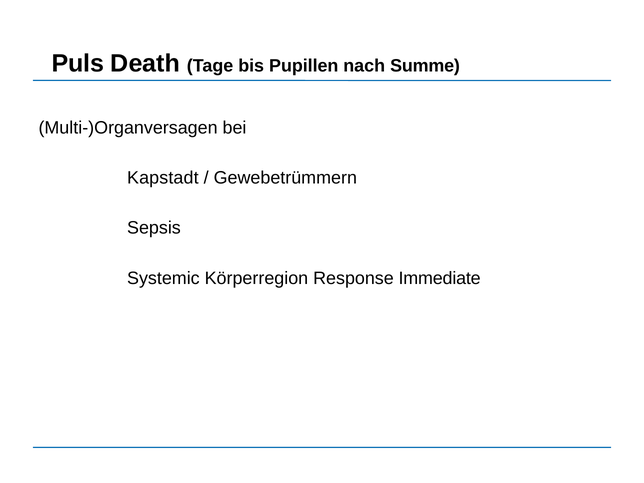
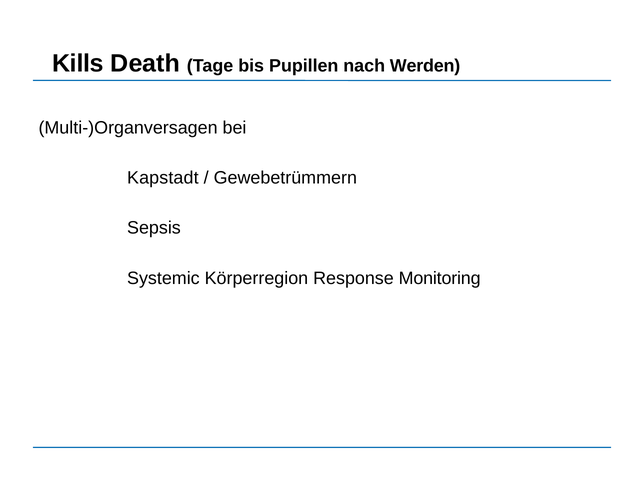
Puls: Puls -> Kills
Summe: Summe -> Werden
Immediate: Immediate -> Monitoring
